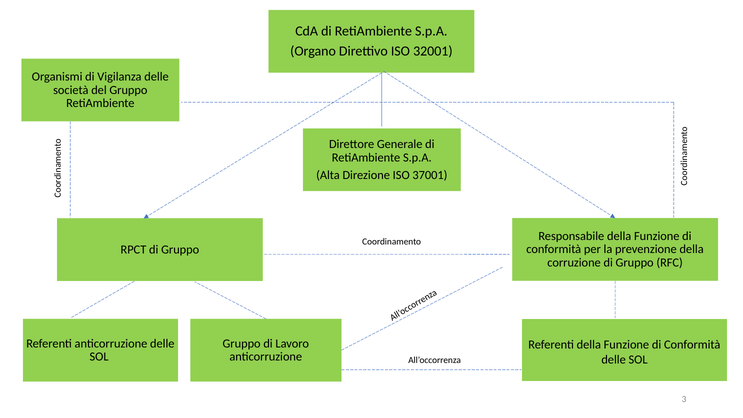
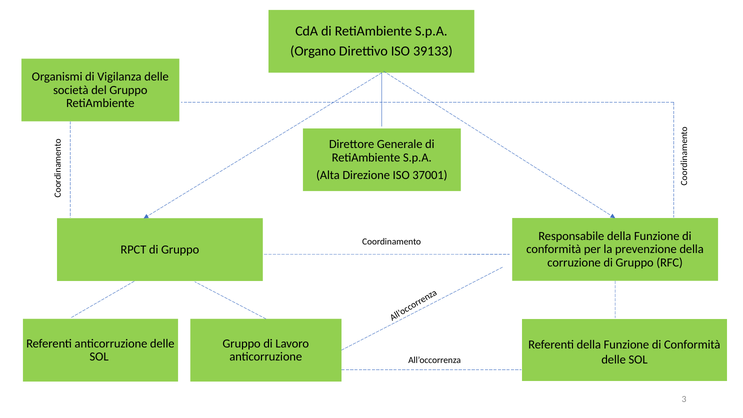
32001: 32001 -> 39133
